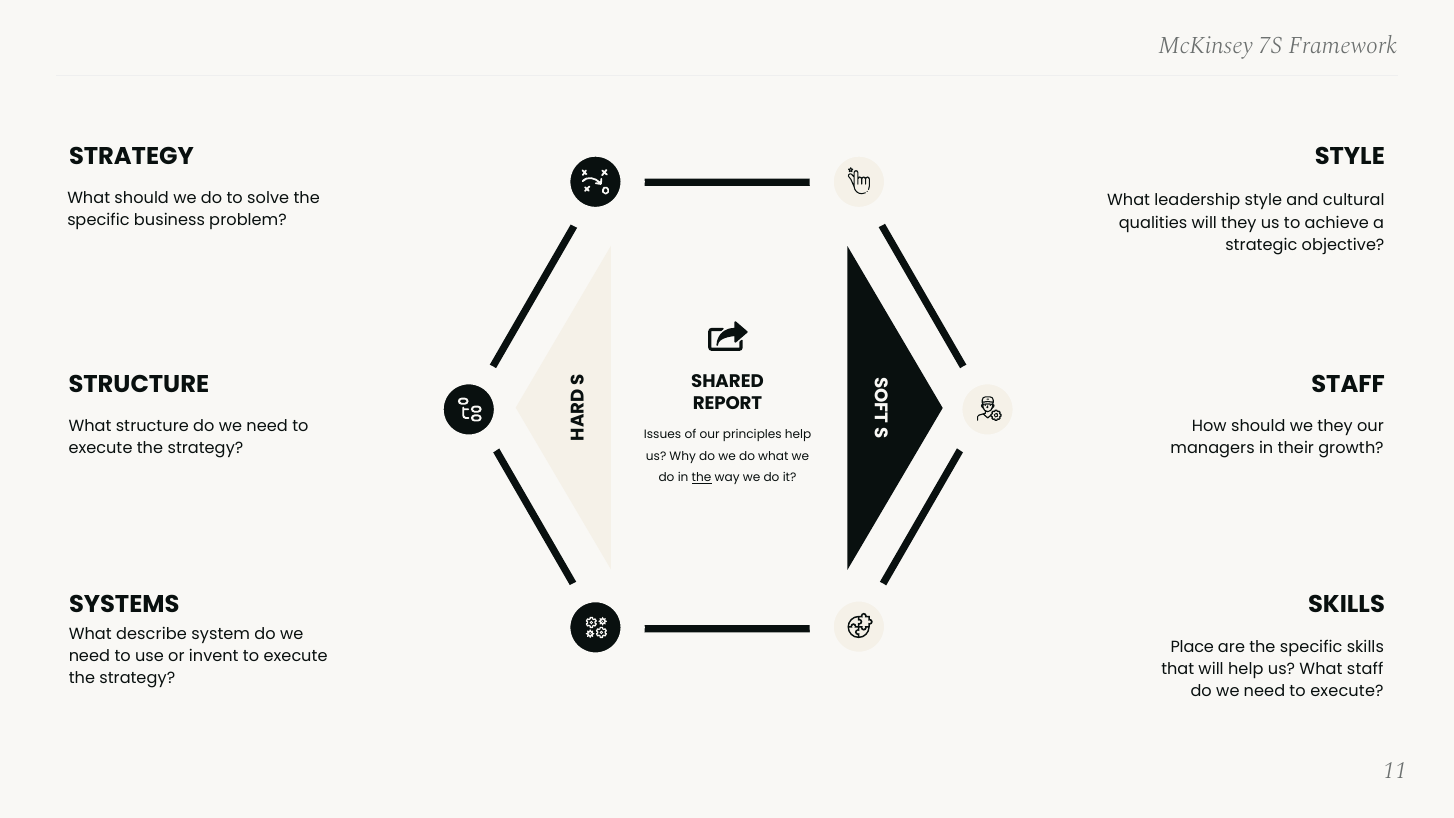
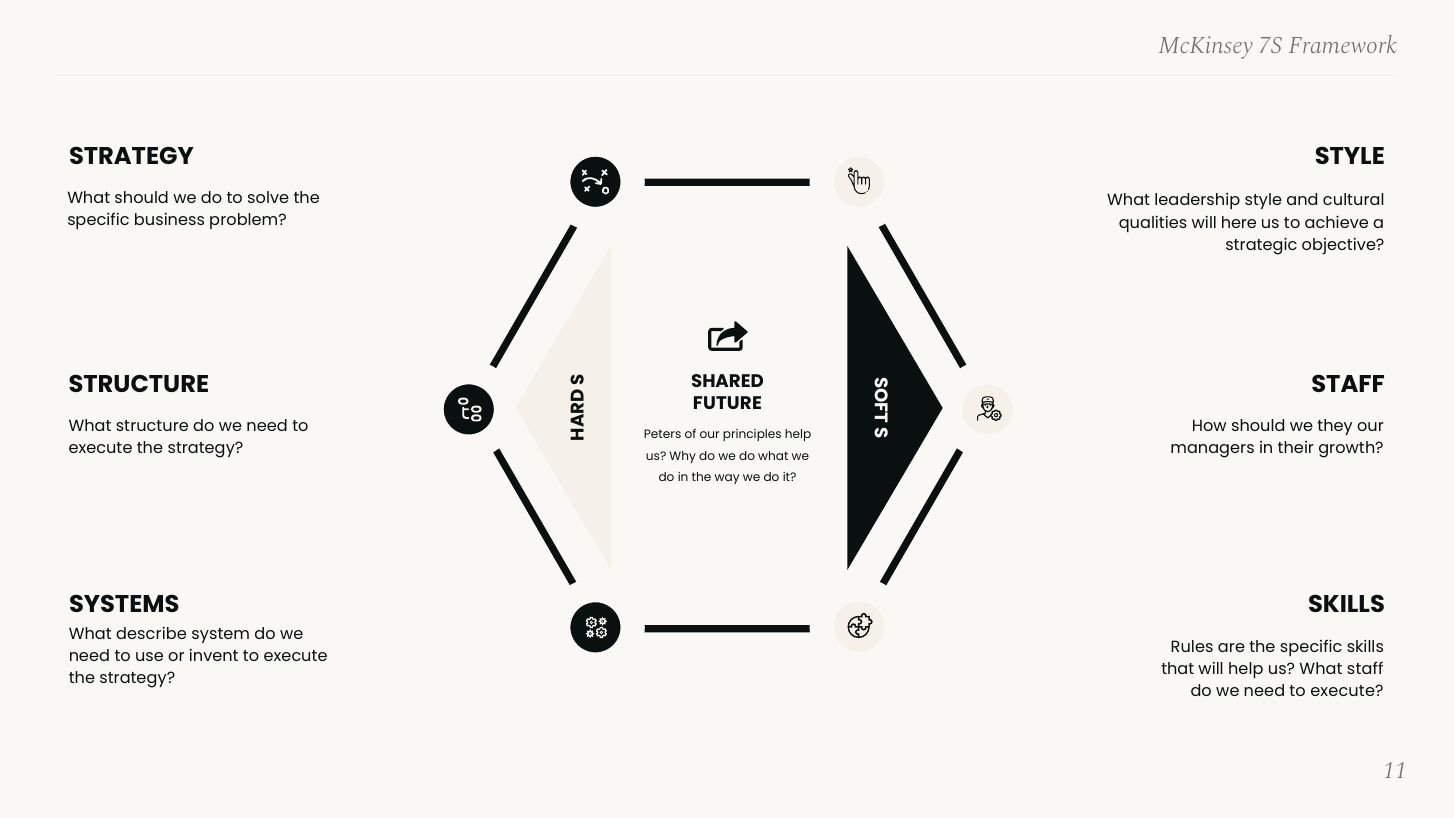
will they: they -> here
REPORT: REPORT -> FUTURE
Issues: Issues -> Peters
the at (702, 478) underline: present -> none
Place: Place -> Rules
